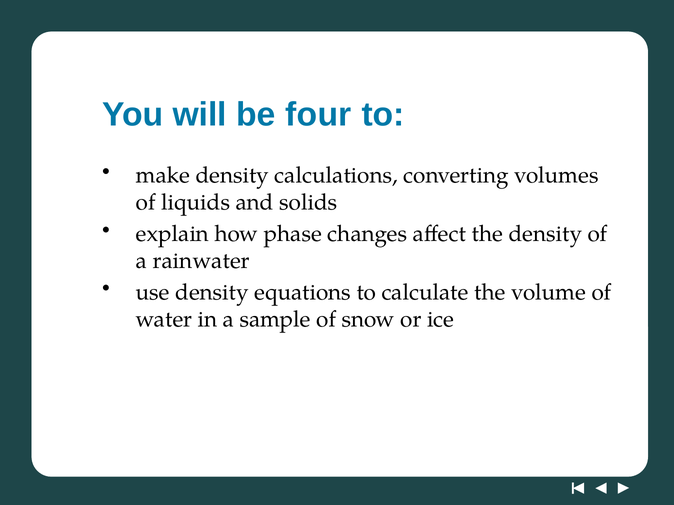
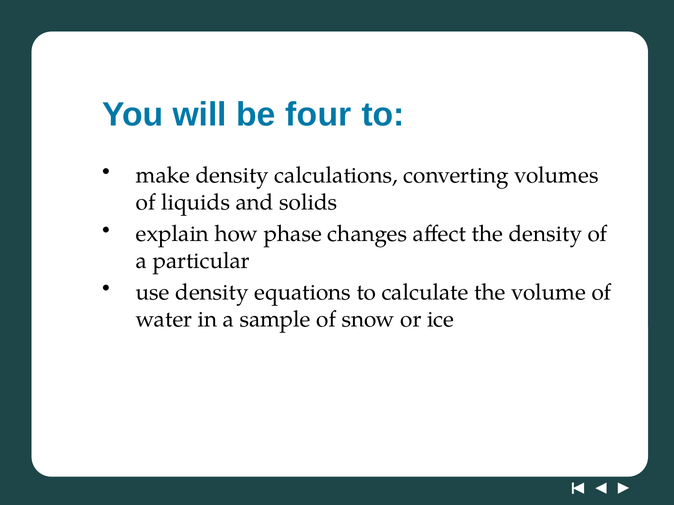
rainwater: rainwater -> particular
